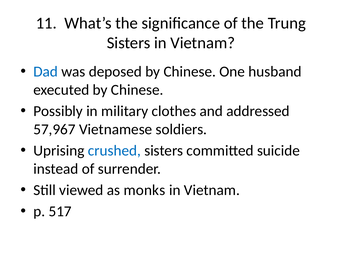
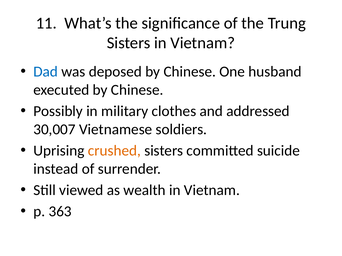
57,967: 57,967 -> 30,007
crushed colour: blue -> orange
monks: monks -> wealth
517: 517 -> 363
